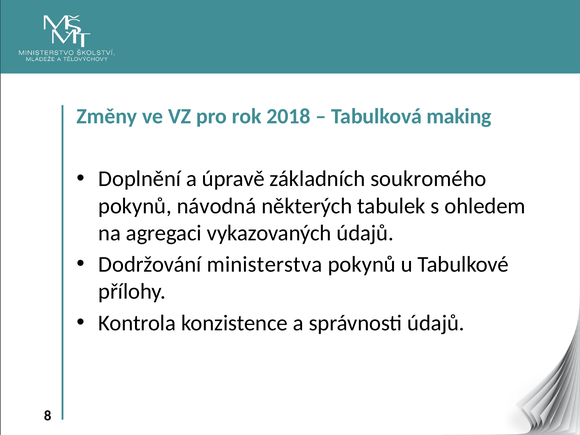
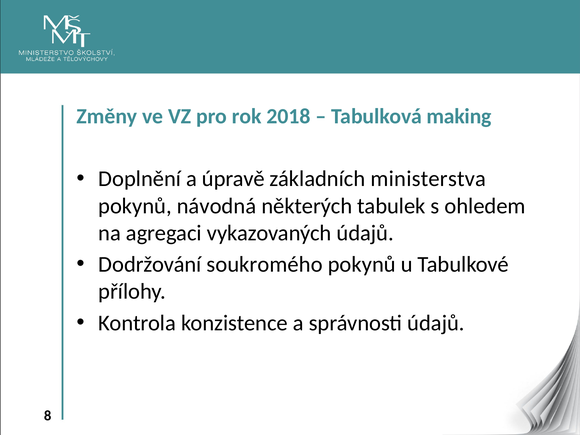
soukromého: soukromého -> ministerstva
ministerstva: ministerstva -> soukromého
